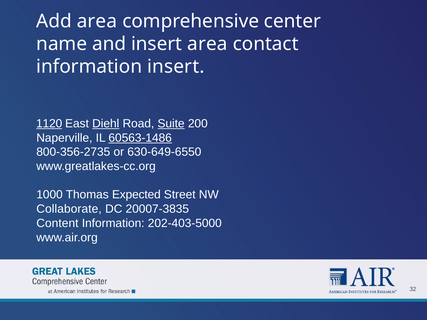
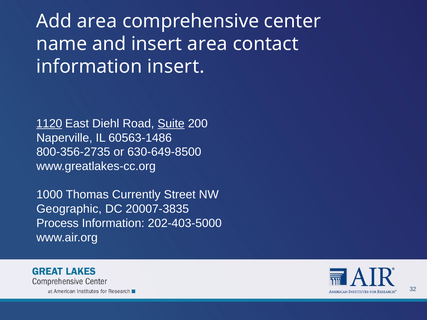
Diehl underline: present -> none
60563-1486 underline: present -> none
630-649-6550: 630-649-6550 -> 630-649-8500
Expected: Expected -> Currently
Collaborate: Collaborate -> Geographic
Content: Content -> Process
